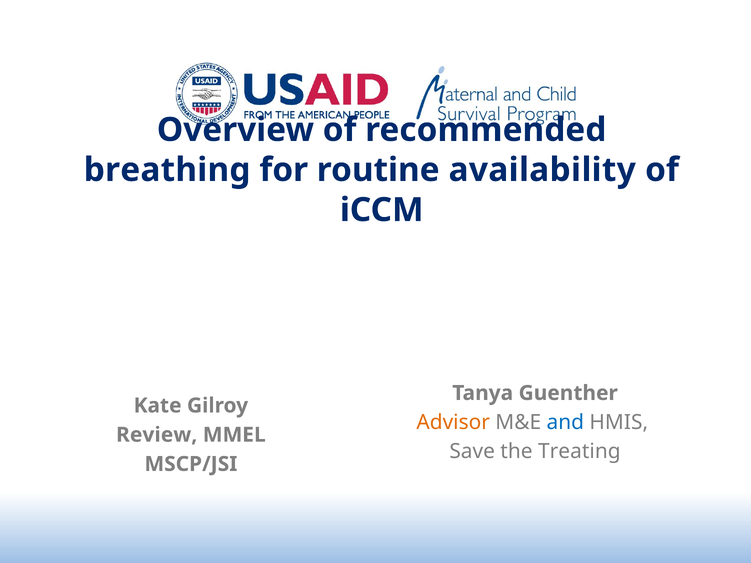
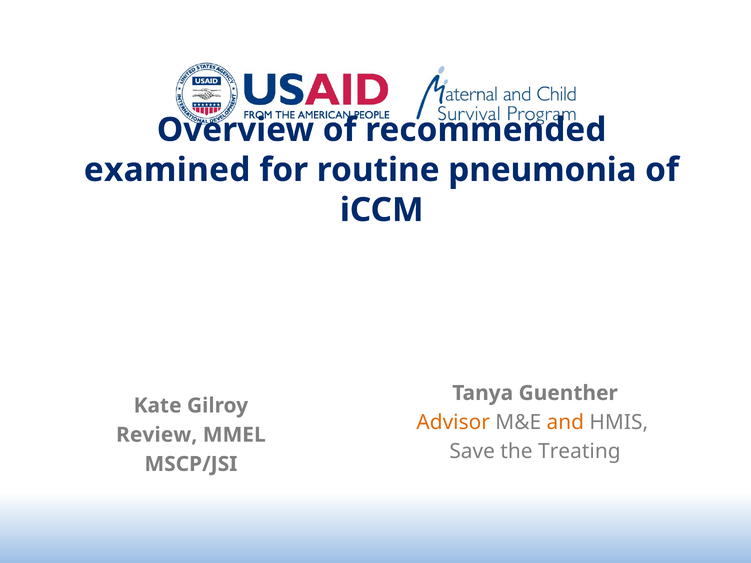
breathing: breathing -> examined
availability: availability -> pneumonia
and colour: blue -> orange
